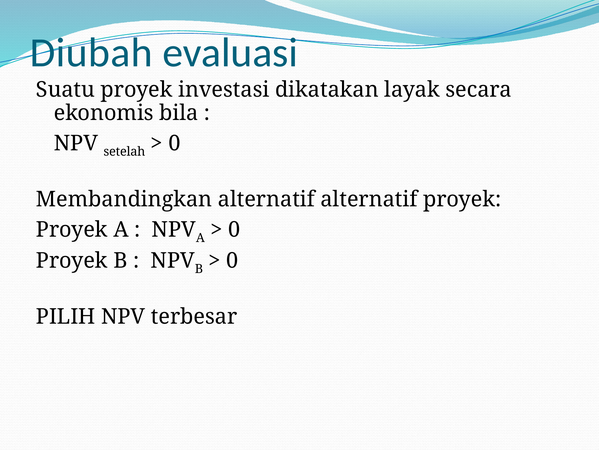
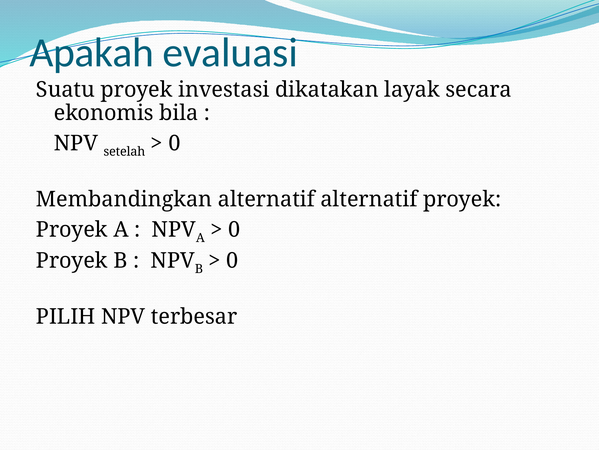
Diubah: Diubah -> Apakah
